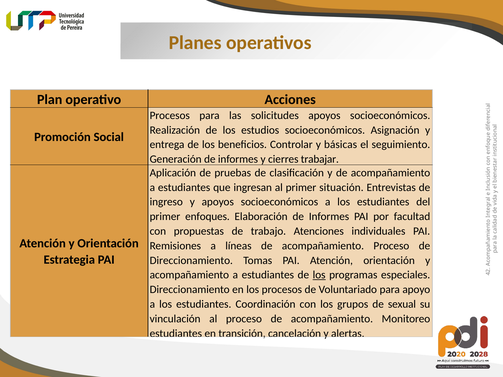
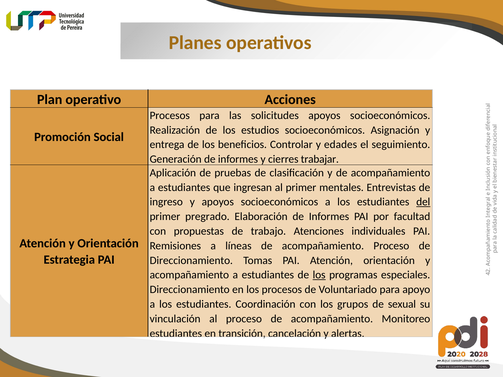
básicas: básicas -> edades
situación: situación -> mentales
del underline: none -> present
enfoques: enfoques -> pregrado
